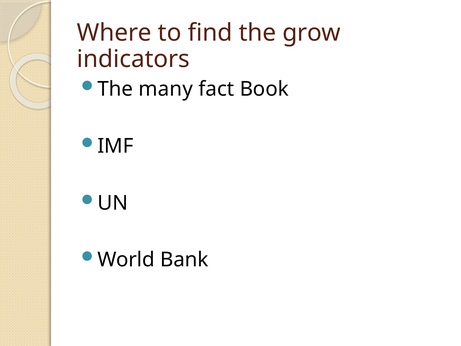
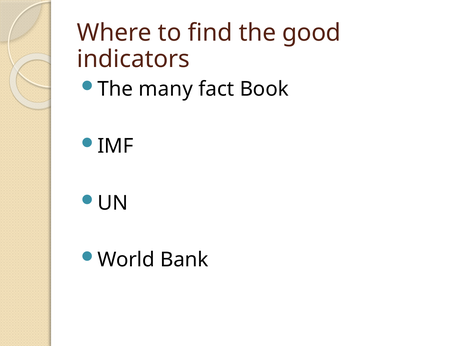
grow: grow -> good
